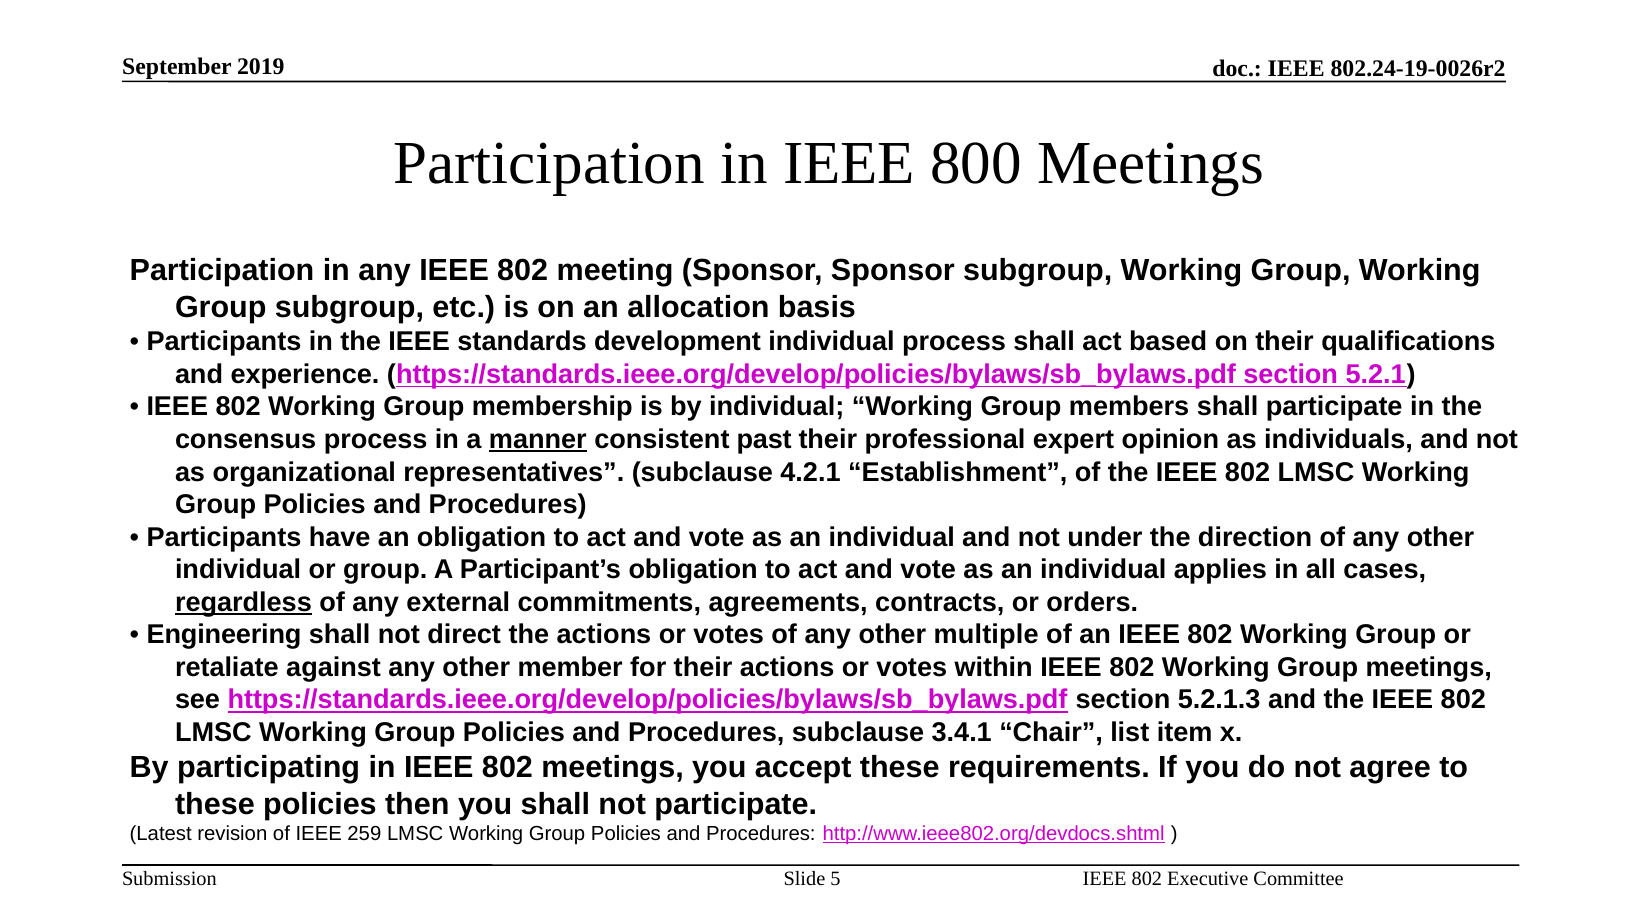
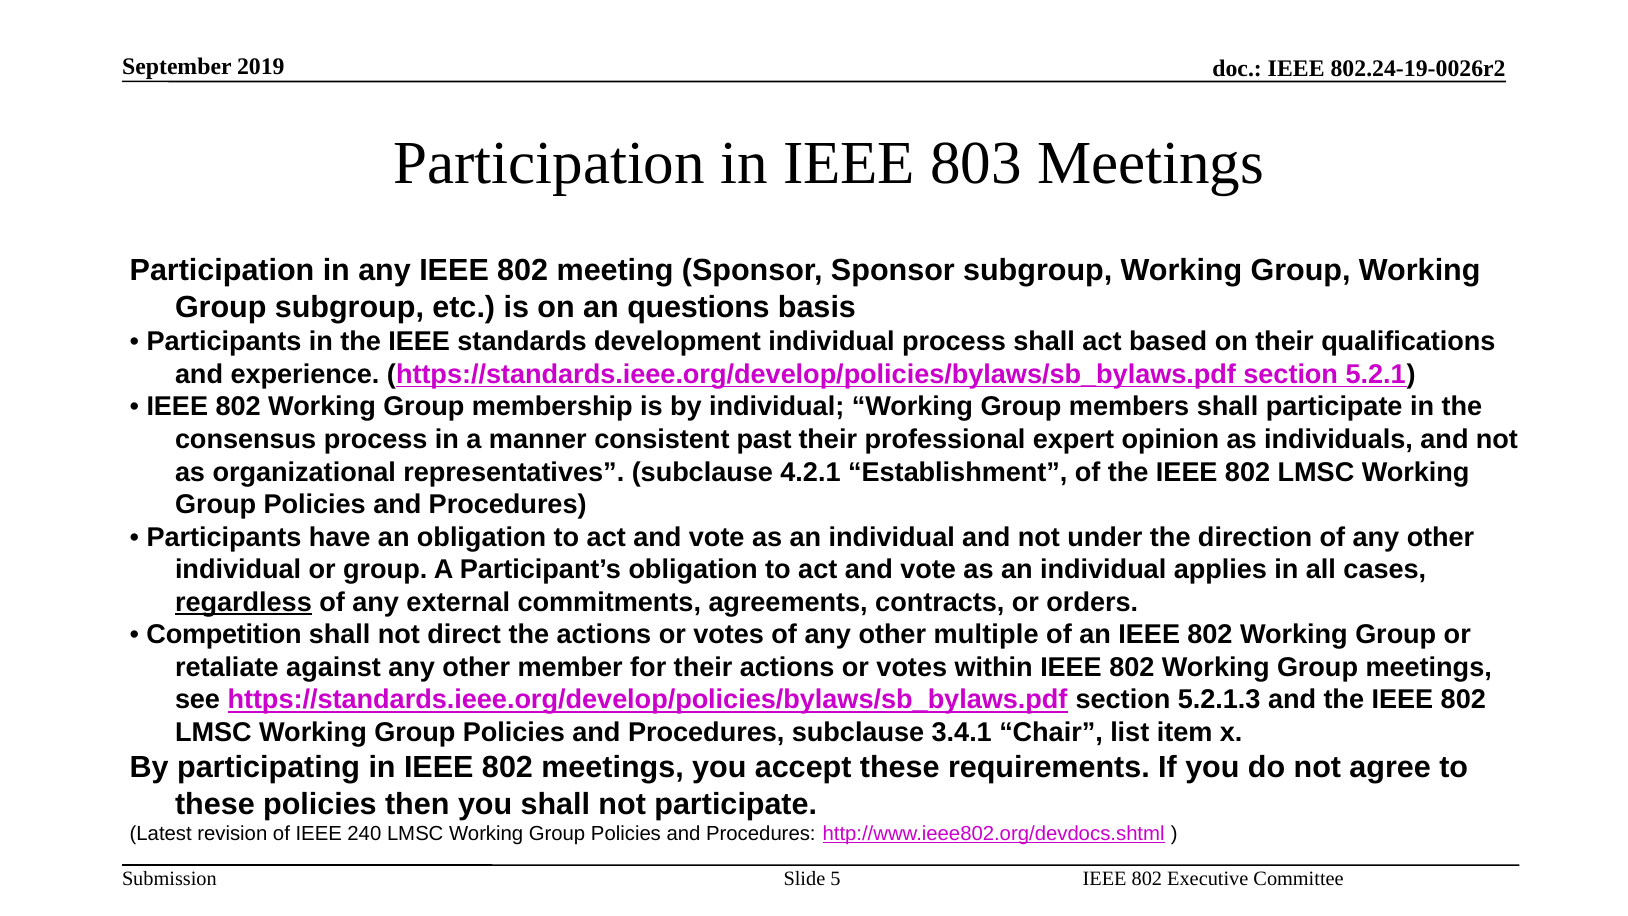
800: 800 -> 803
allocation: allocation -> questions
manner underline: present -> none
Engineering: Engineering -> Competition
259: 259 -> 240
